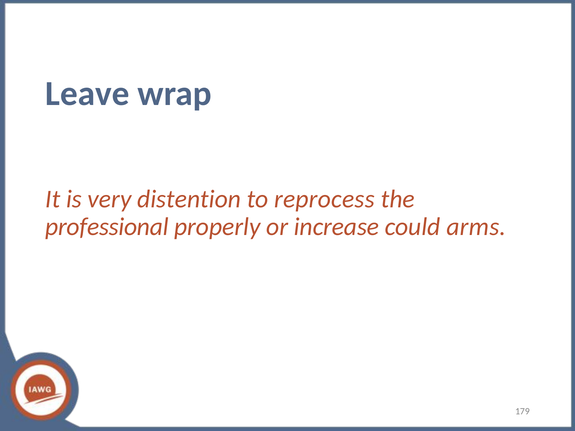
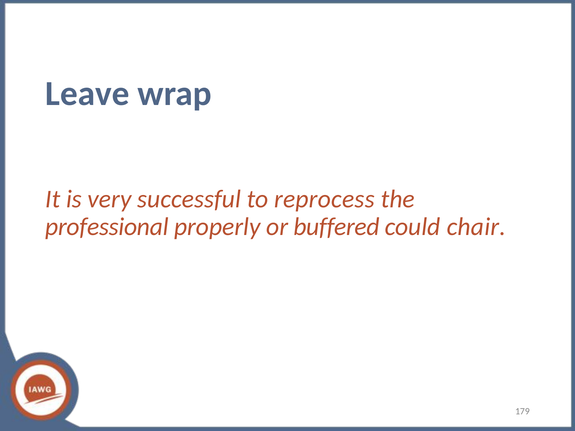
distention: distention -> successful
increase: increase -> buffered
arms: arms -> chair
